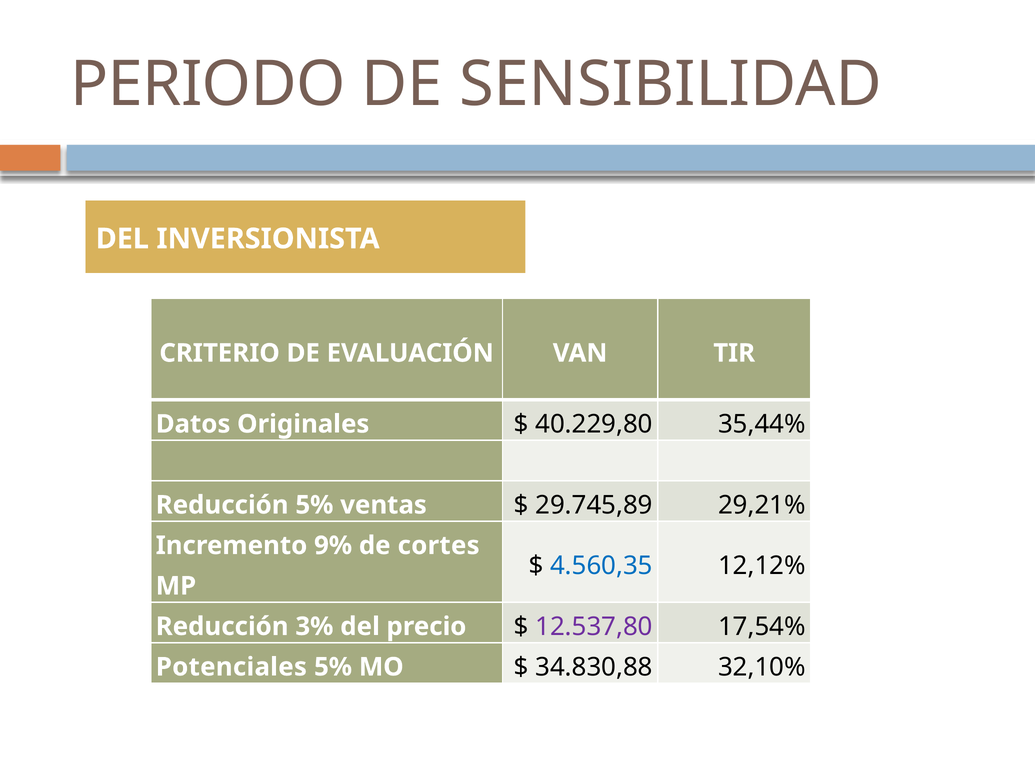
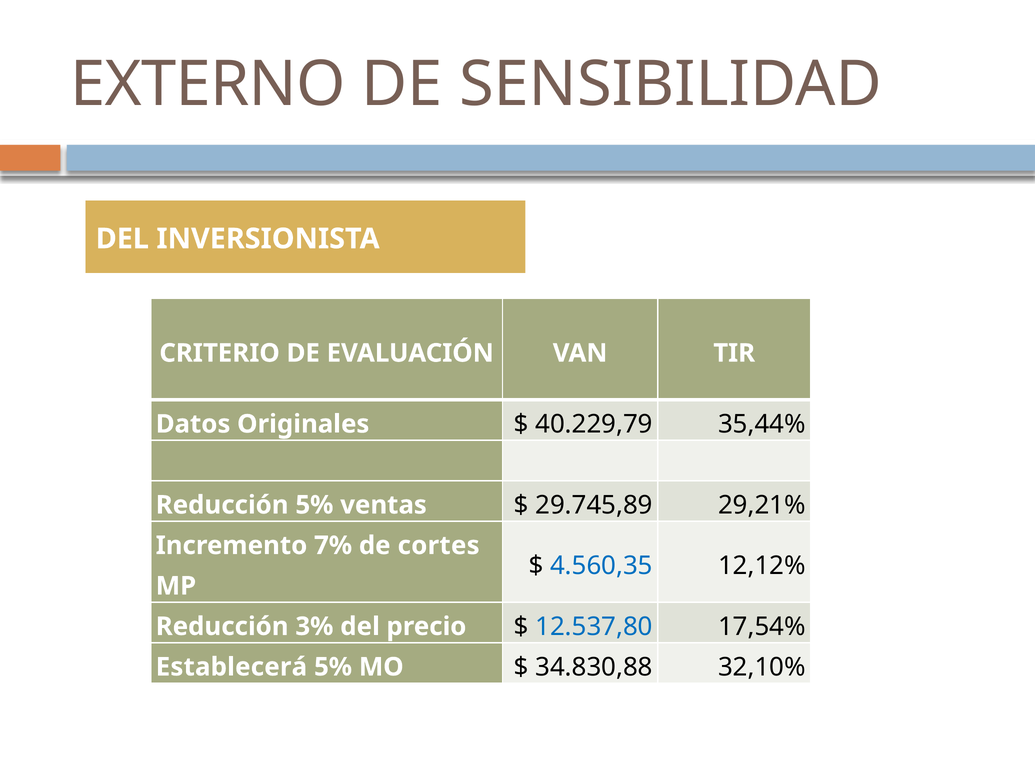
PERIODO: PERIODO -> EXTERNO
40.229,80: 40.229,80 -> 40.229,79
9%: 9% -> 7%
12.537,80 colour: purple -> blue
Potenciales: Potenciales -> Establecerá
